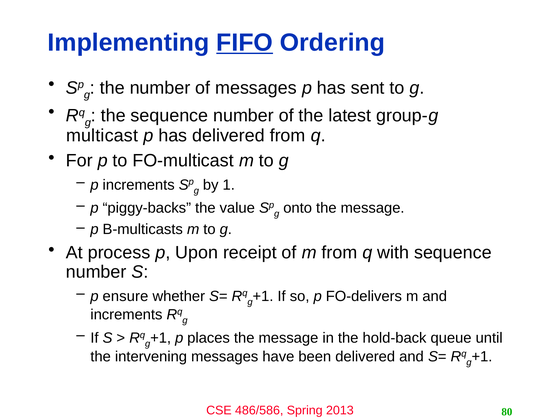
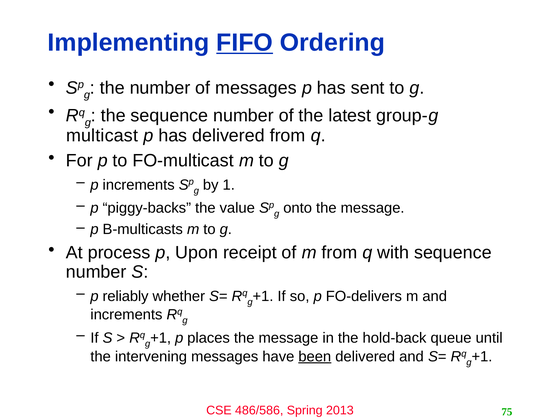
ensure: ensure -> reliably
been underline: none -> present
80: 80 -> 75
